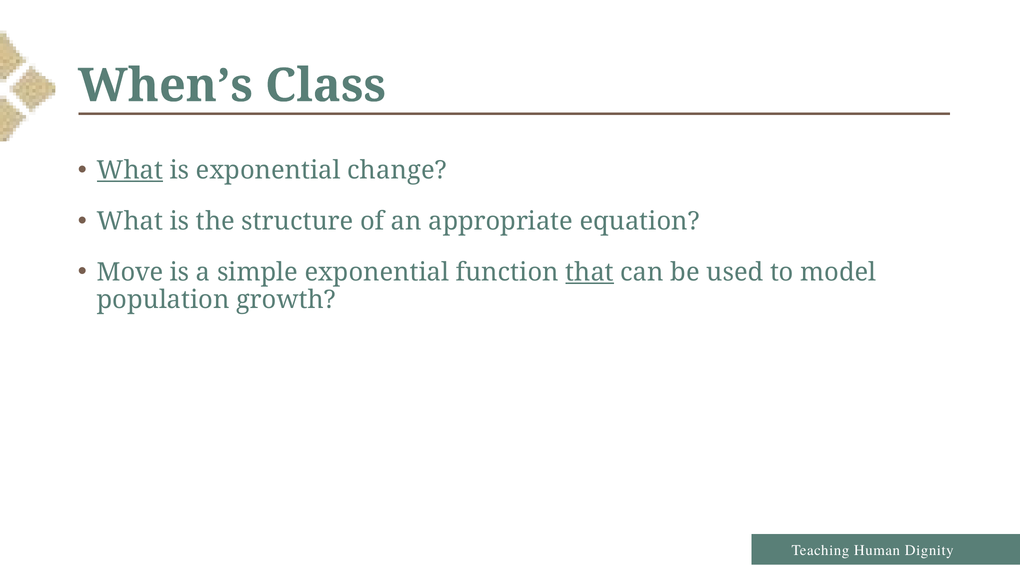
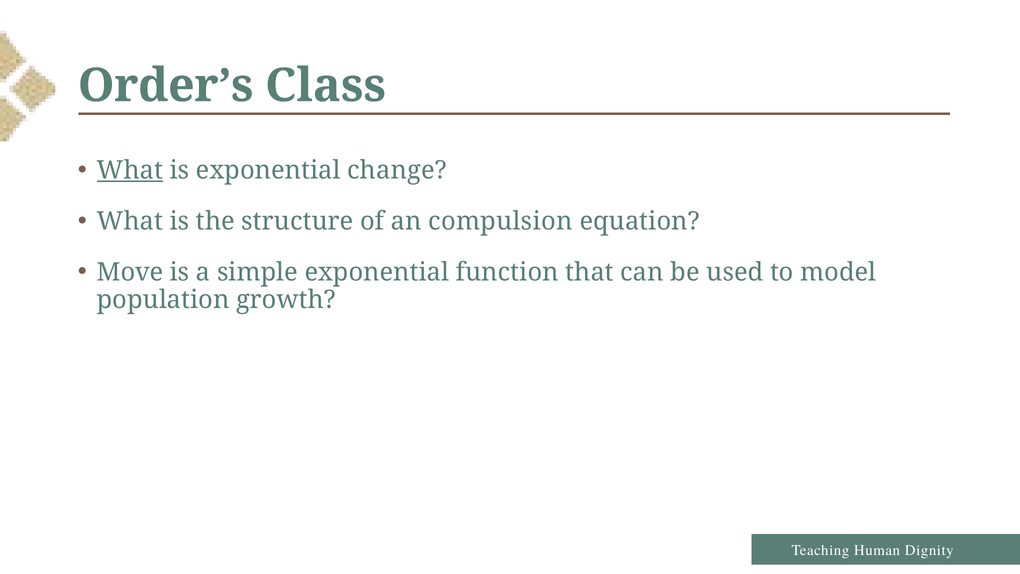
When’s: When’s -> Order’s
appropriate: appropriate -> compulsion
that underline: present -> none
